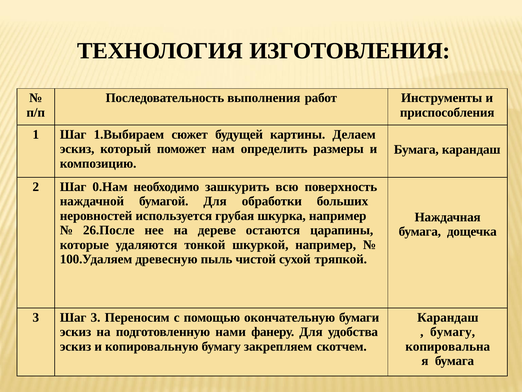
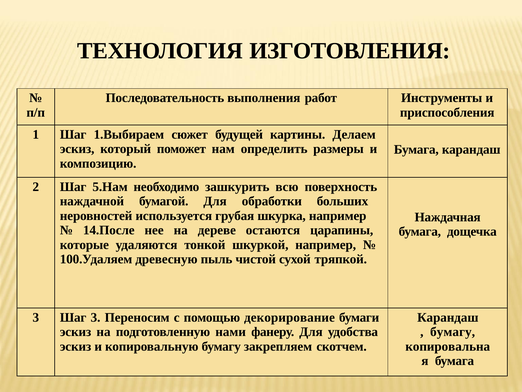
0.Нам: 0.Нам -> 5.Нам
26.После: 26.После -> 14.После
окончательную: окончательную -> декорирование
